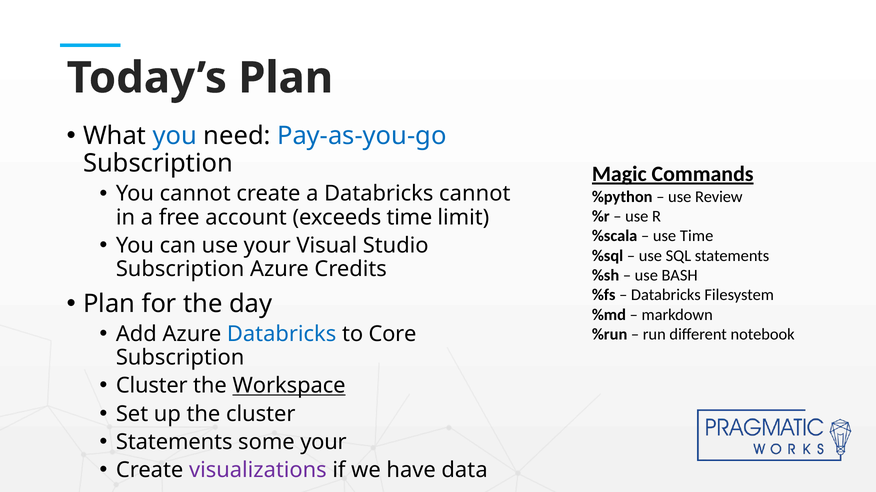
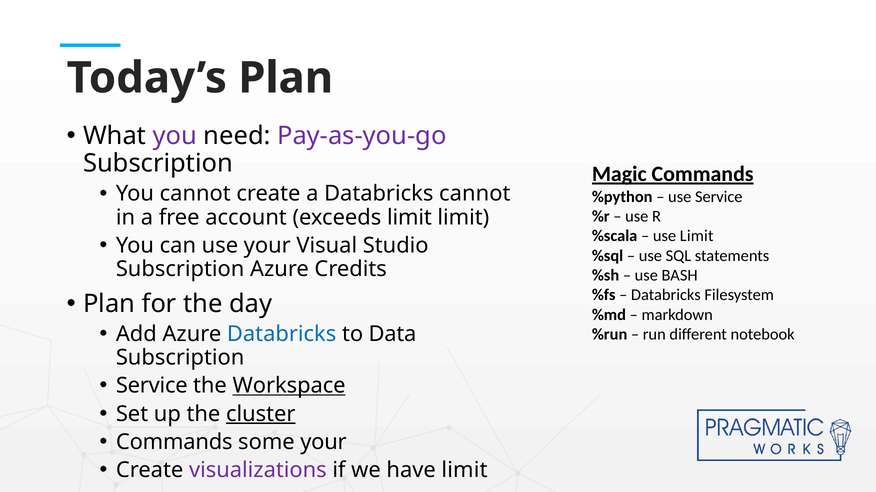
you at (175, 136) colour: blue -> purple
Pay-as-you-go colour: blue -> purple
use Review: Review -> Service
exceeds time: time -> limit
use Time: Time -> Limit
Core: Core -> Data
Cluster at (152, 386): Cluster -> Service
cluster at (261, 414) underline: none -> present
Statements at (174, 443): Statements -> Commands
have data: data -> limit
